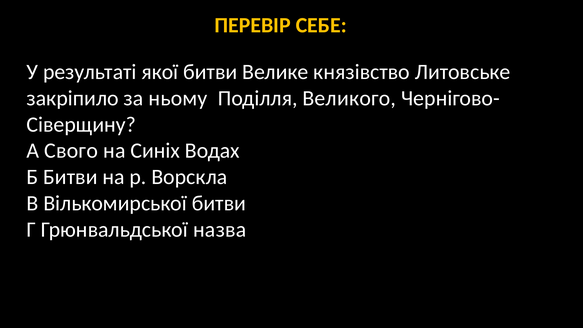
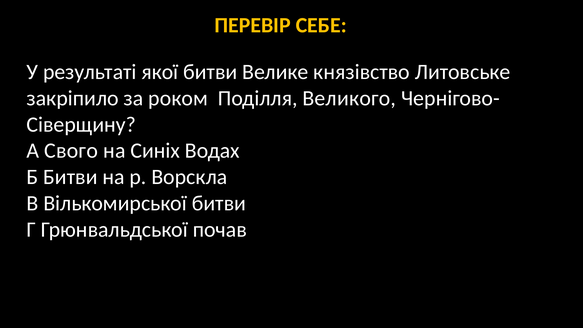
ньому: ньому -> роком
назва: назва -> почав
